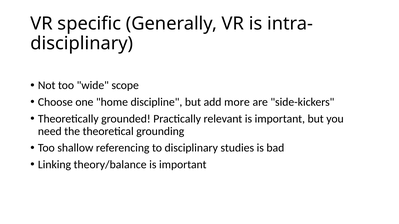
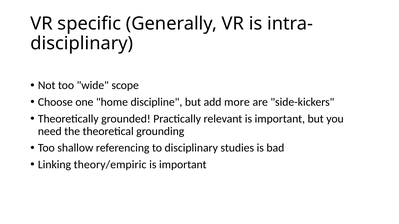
theory/balance: theory/balance -> theory/empiric
